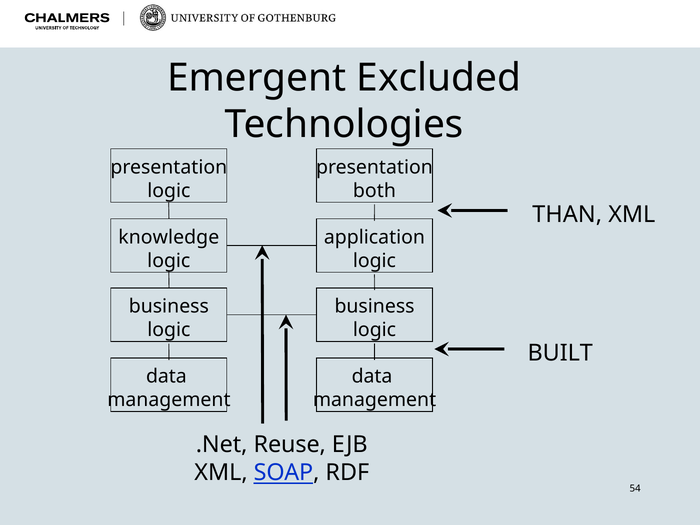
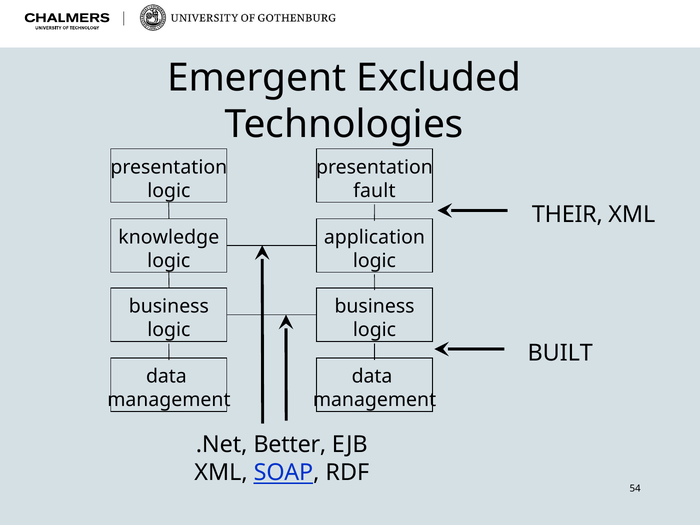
both: both -> fault
THAN: THAN -> THEIR
Reuse: Reuse -> Better
